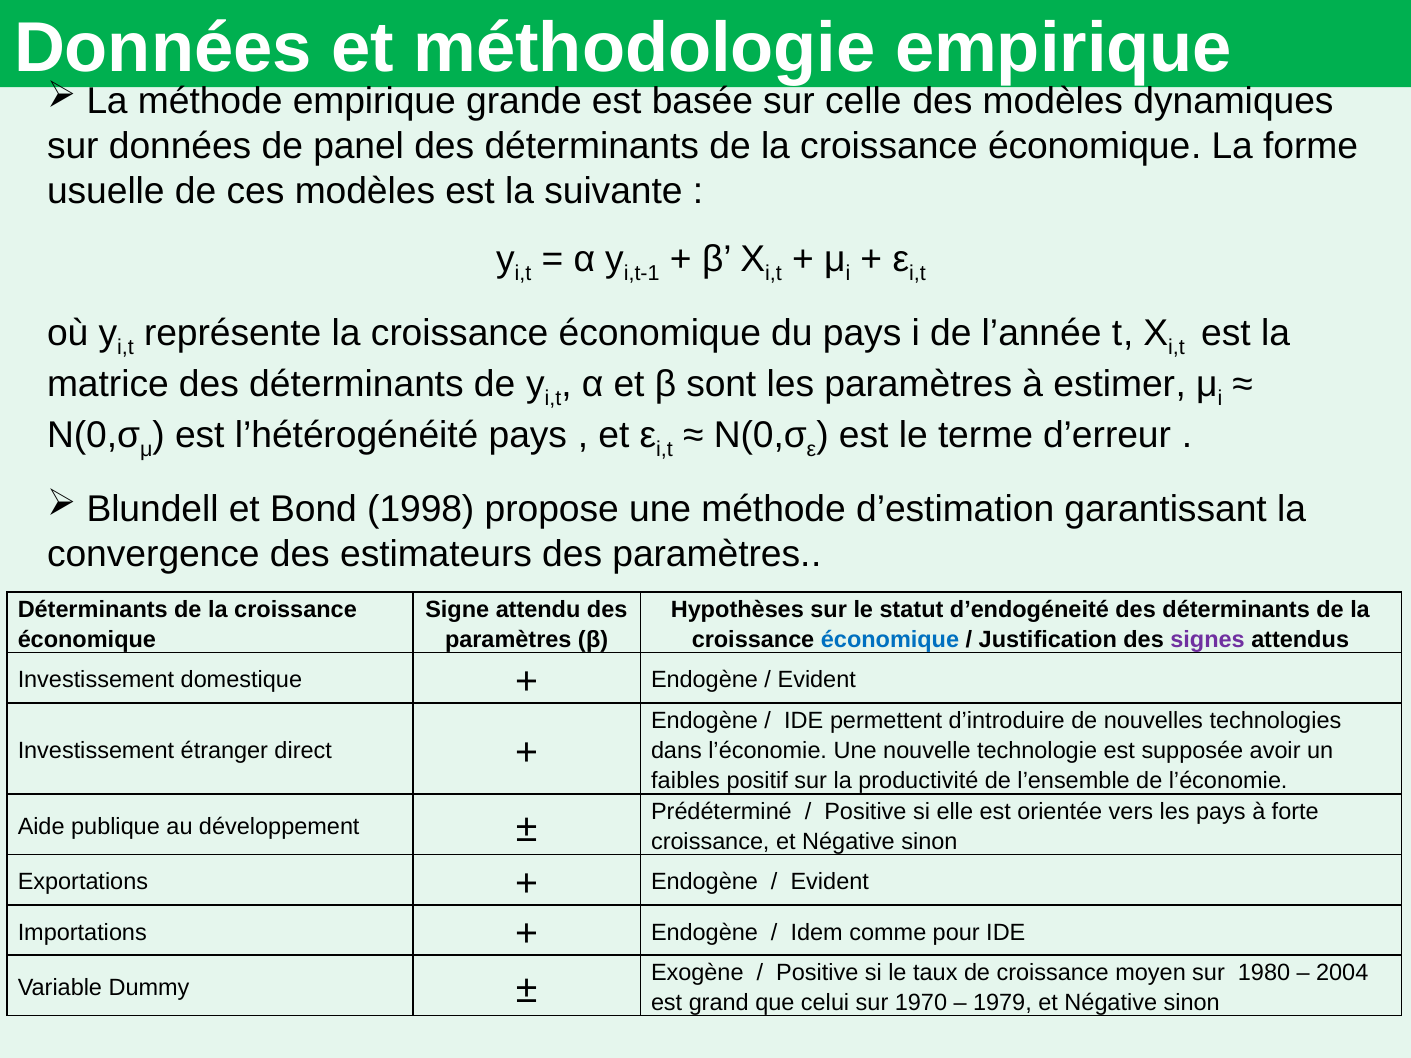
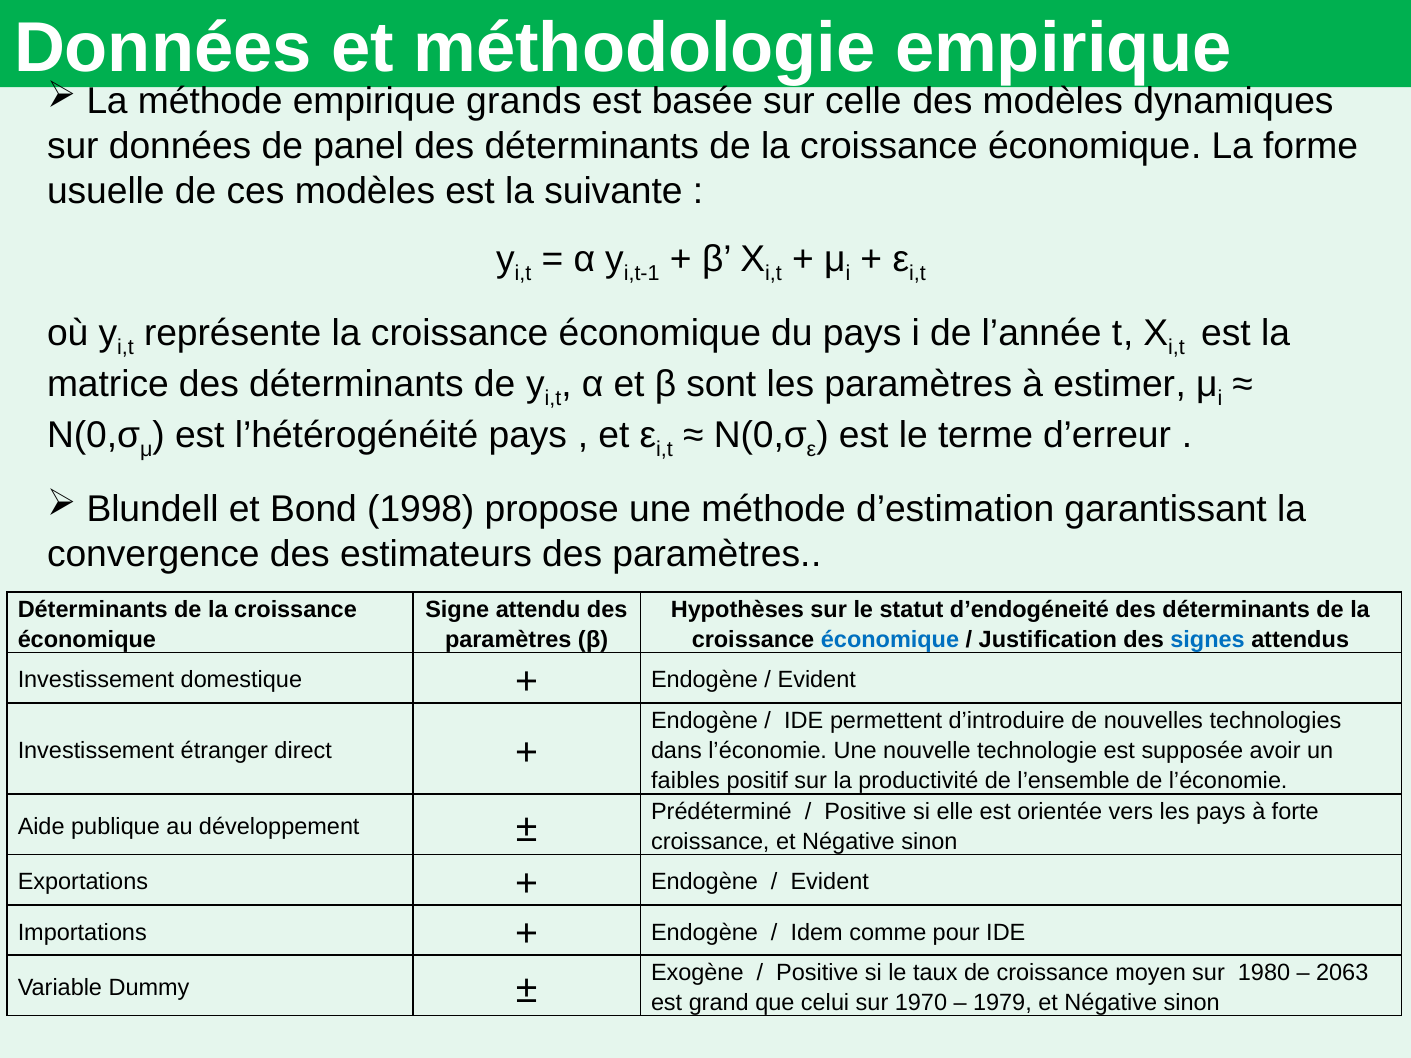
grande: grande -> grands
signes colour: purple -> blue
2004: 2004 -> 2063
